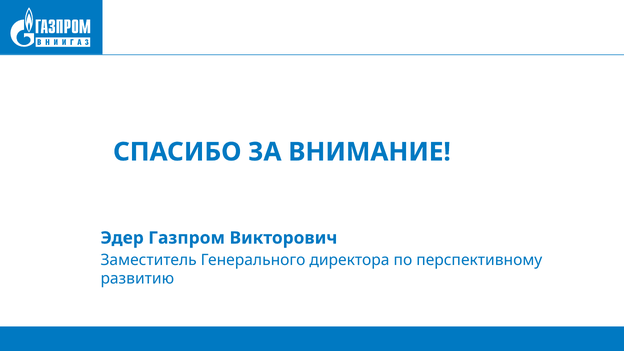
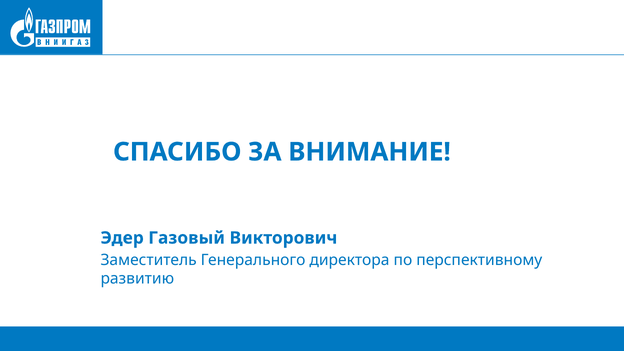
Газпром: Газпром -> Газовый
